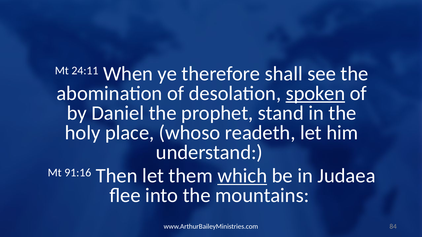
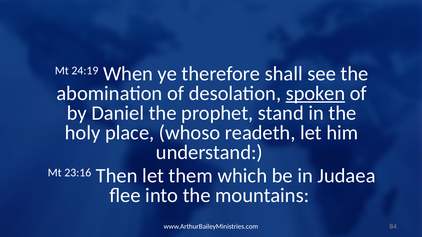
24:11: 24:11 -> 24:19
91:16: 91:16 -> 23:16
which underline: present -> none
